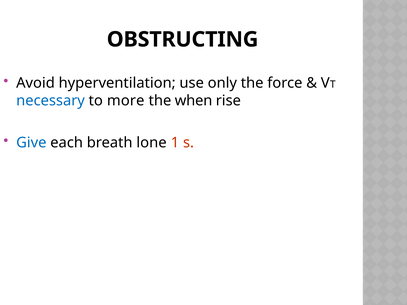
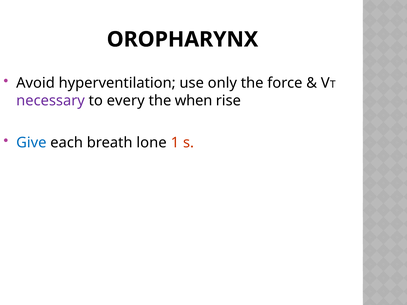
OBSTRUCTING: OBSTRUCTING -> OROPHARYNX
necessary colour: blue -> purple
more: more -> every
